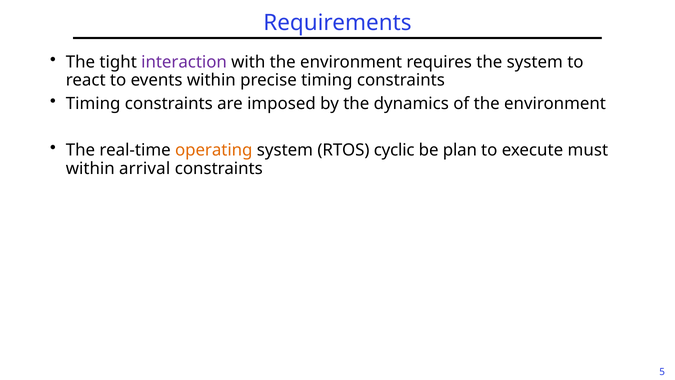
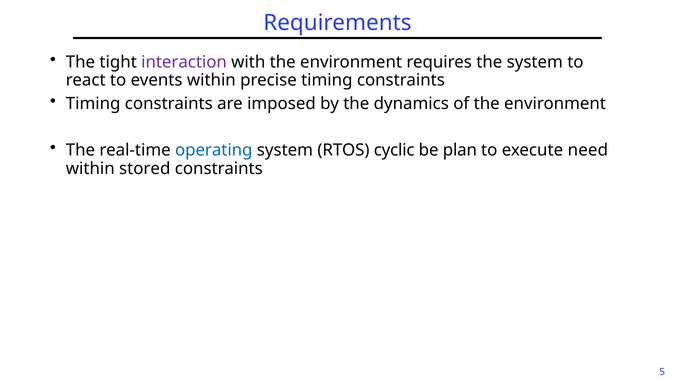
operating colour: orange -> blue
must: must -> need
arrival: arrival -> stored
